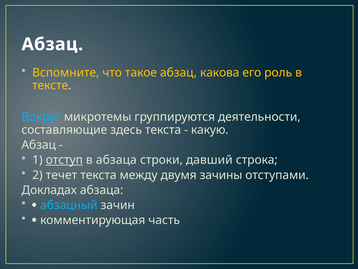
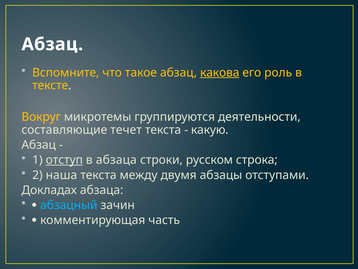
какова underline: none -> present
Вокруг colour: light blue -> yellow
здесь: здесь -> течет
давший: давший -> русском
течет: течет -> наша
зачины: зачины -> абзацы
